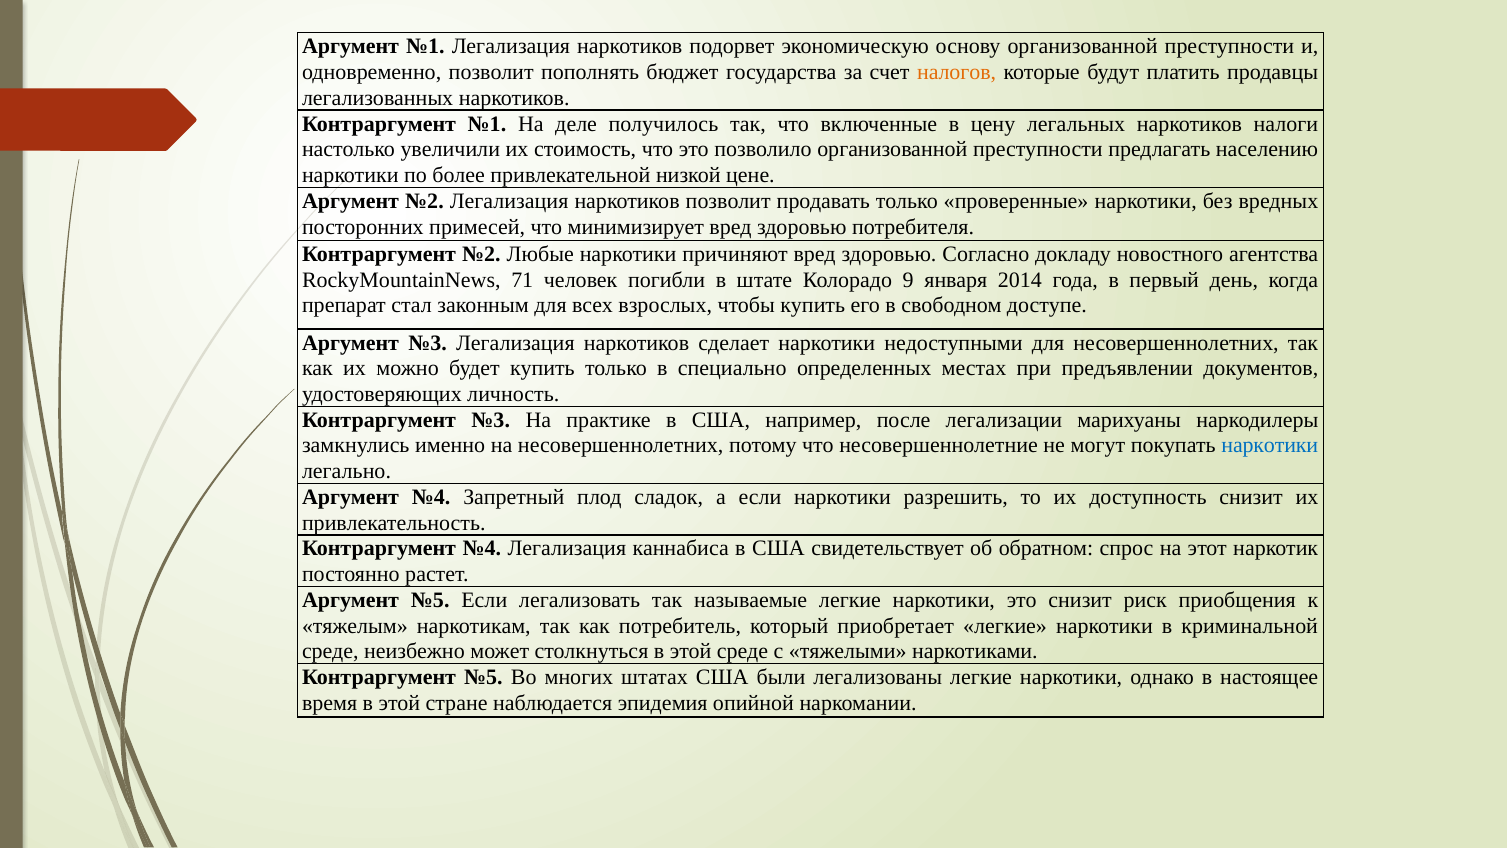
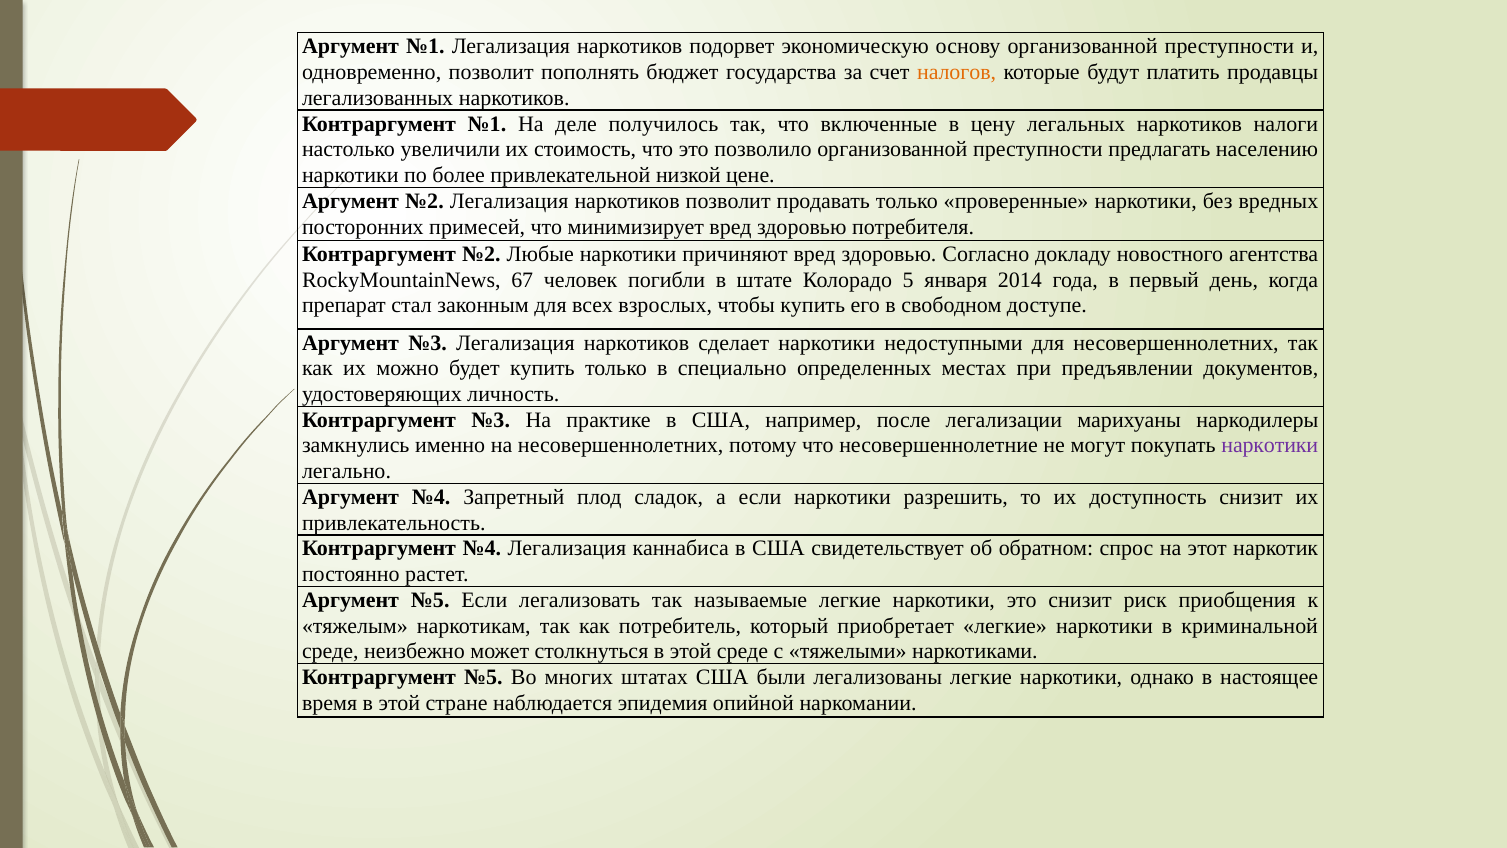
71: 71 -> 67
9: 9 -> 5
наркотики at (1270, 446) colour: blue -> purple
